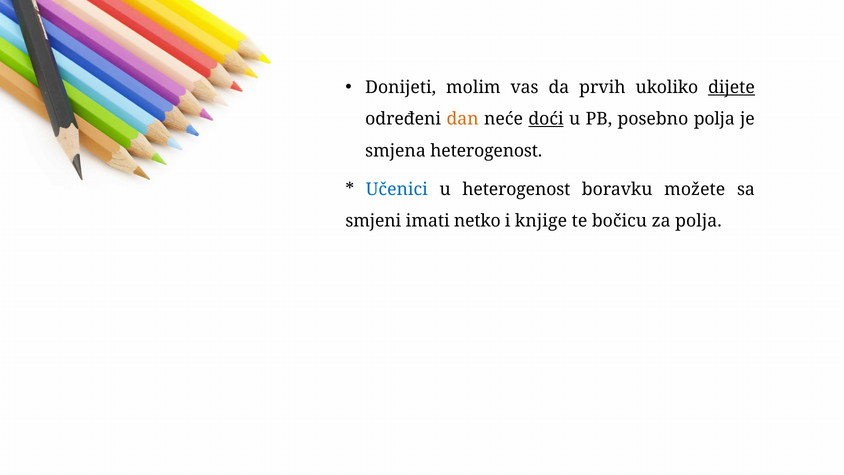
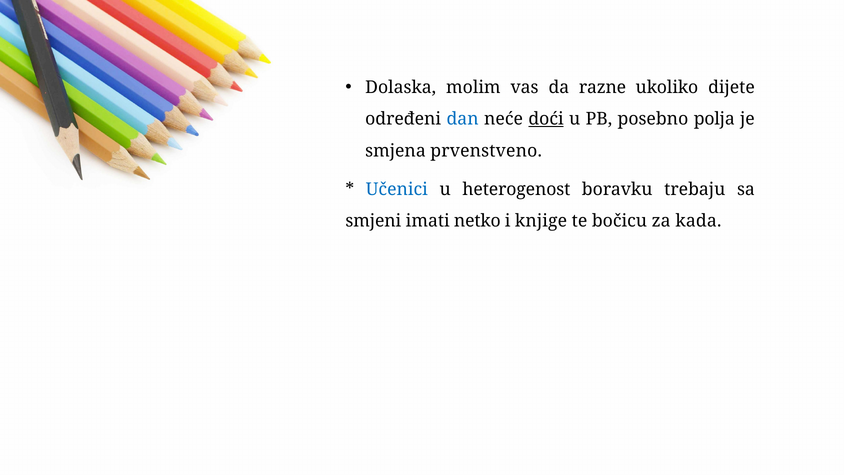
Donijeti: Donijeti -> Dolaska
prvih: prvih -> razne
dijete underline: present -> none
dan colour: orange -> blue
smjena heterogenost: heterogenost -> prvenstveno
možete: možete -> trebaju
za polja: polja -> kada
